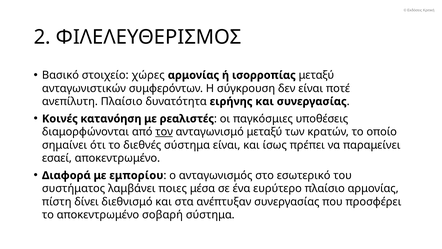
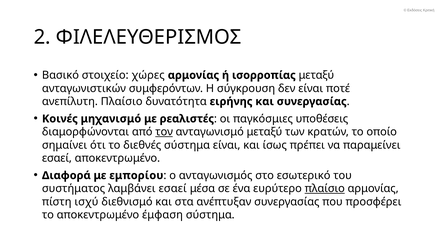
κατανόηση: κατανόηση -> μηχανισμό
λαμβάνει ποιες: ποιες -> εσαεί
πλαίσιο at (325, 188) underline: none -> present
δίνει: δίνει -> ισχύ
σοβαρή: σοβαρή -> έμφαση
